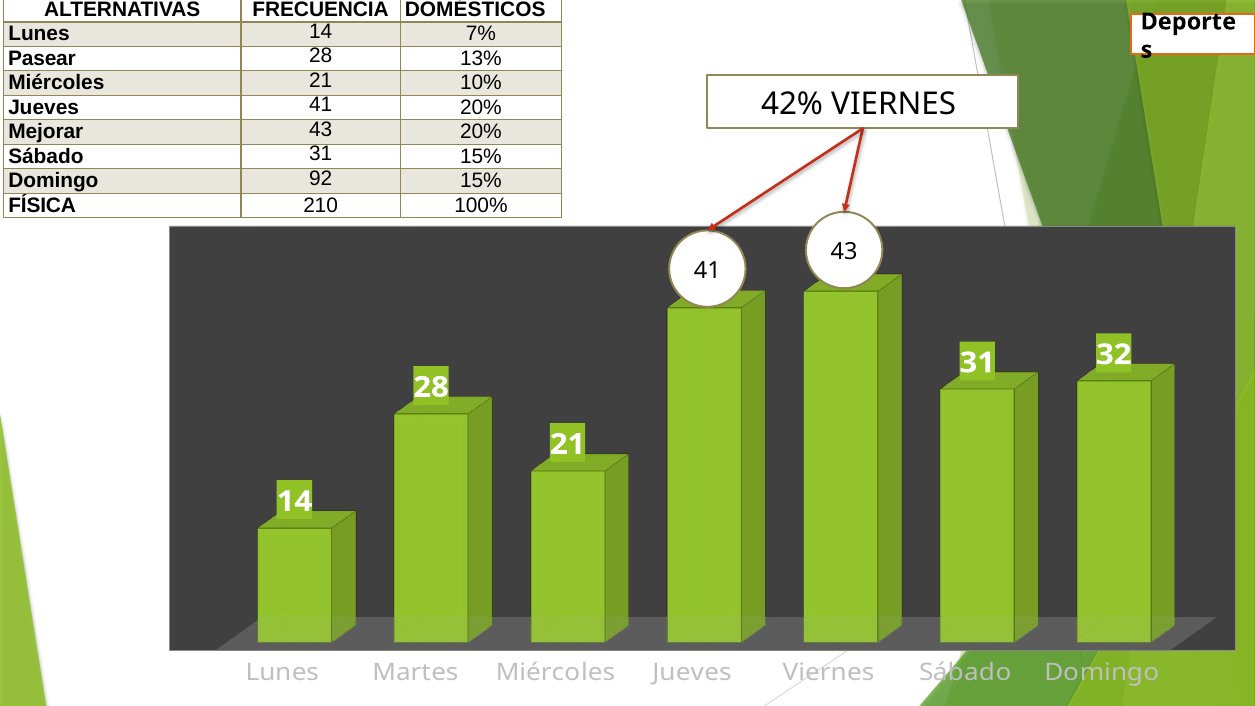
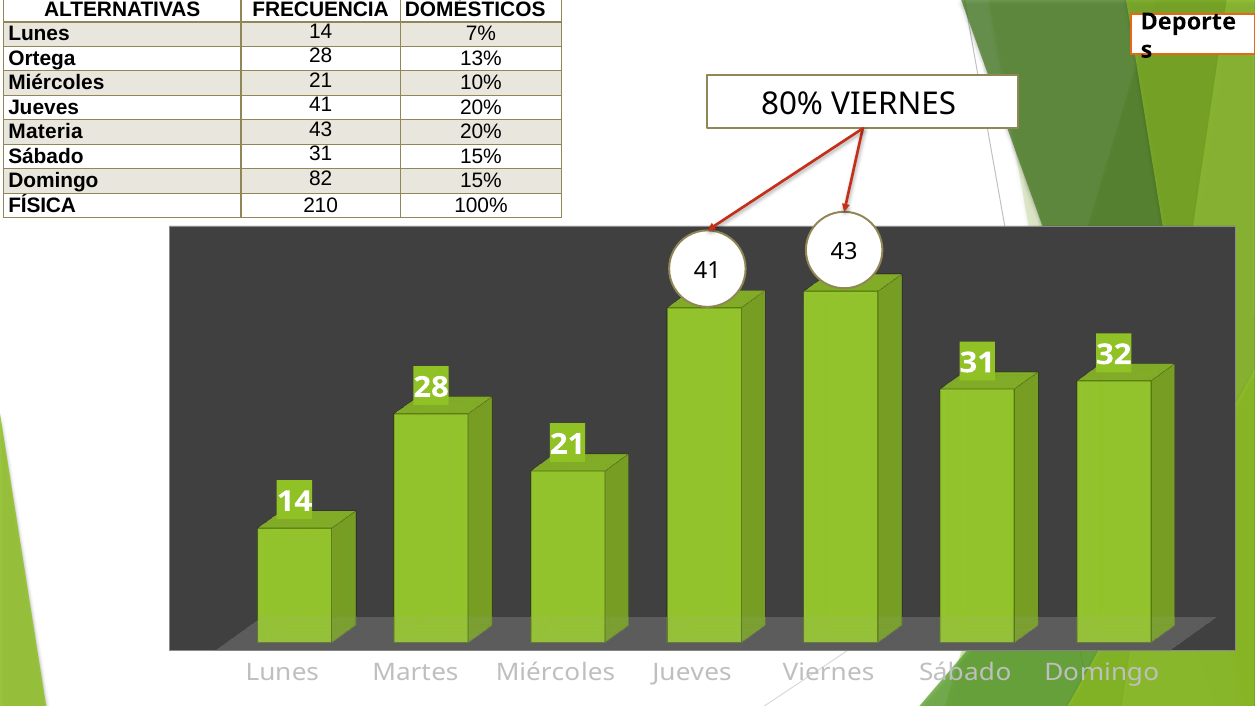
Pasear: Pasear -> Ortega
42%: 42% -> 80%
Mejorar: Mejorar -> Materia
92: 92 -> 82
